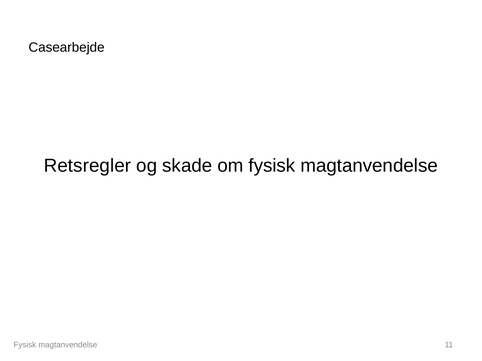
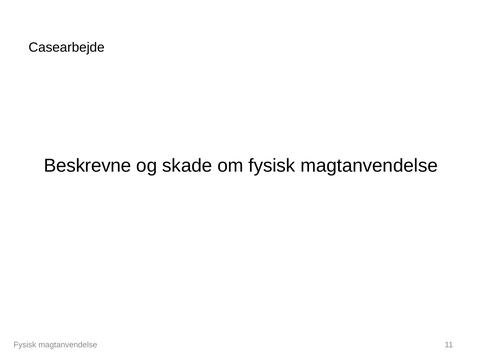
Retsregler: Retsregler -> Beskrevne
